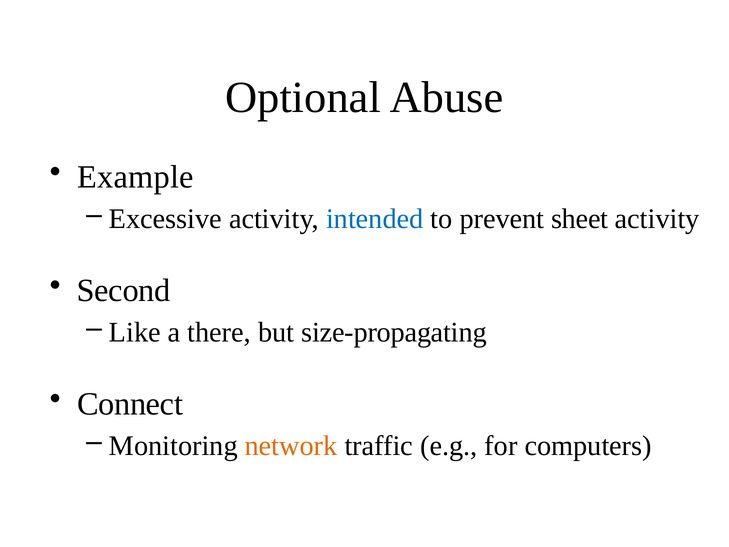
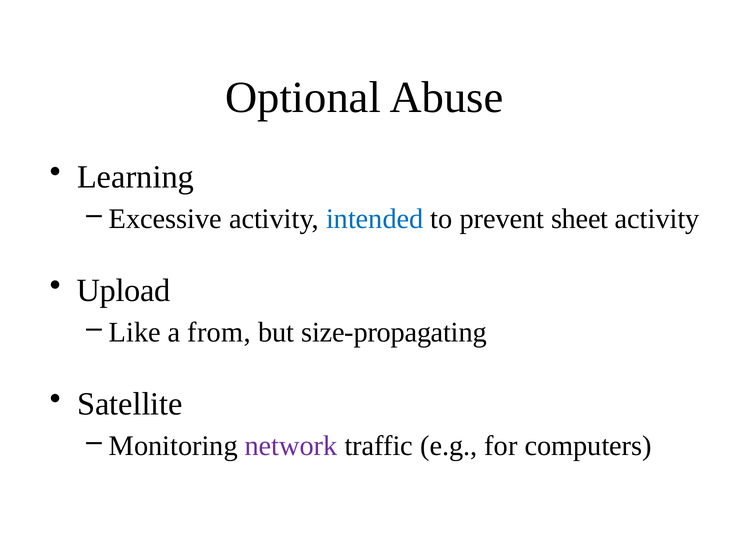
Example: Example -> Learning
Second: Second -> Upload
there: there -> from
Connect: Connect -> Satellite
network colour: orange -> purple
